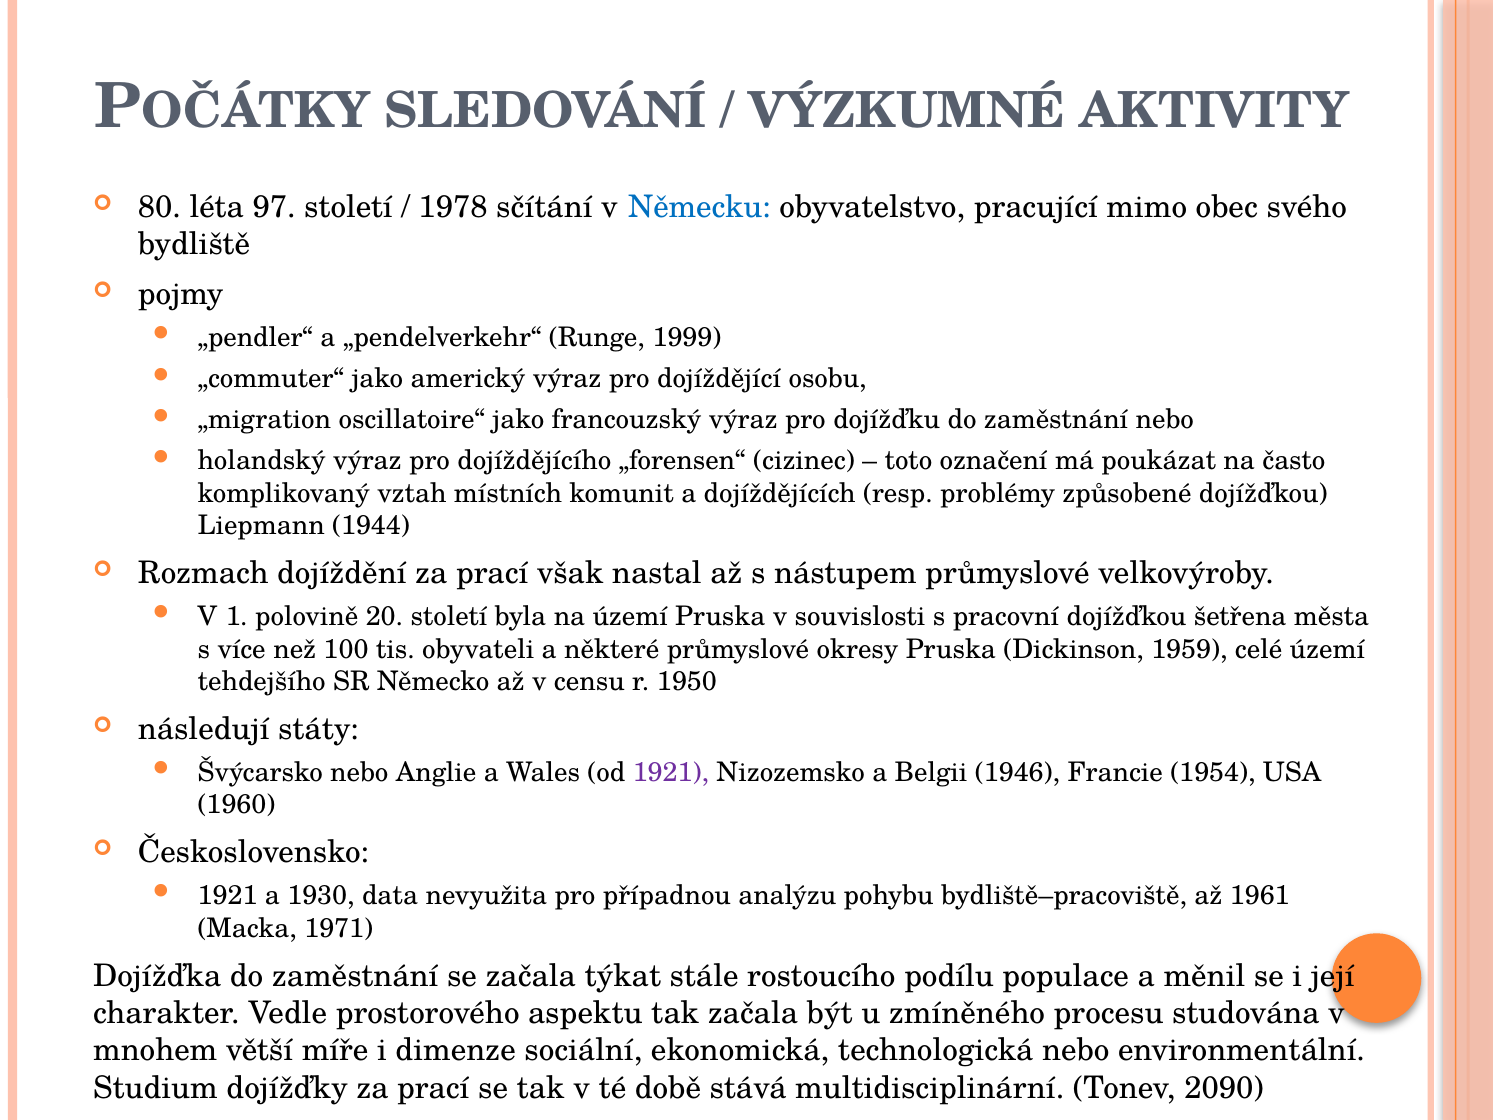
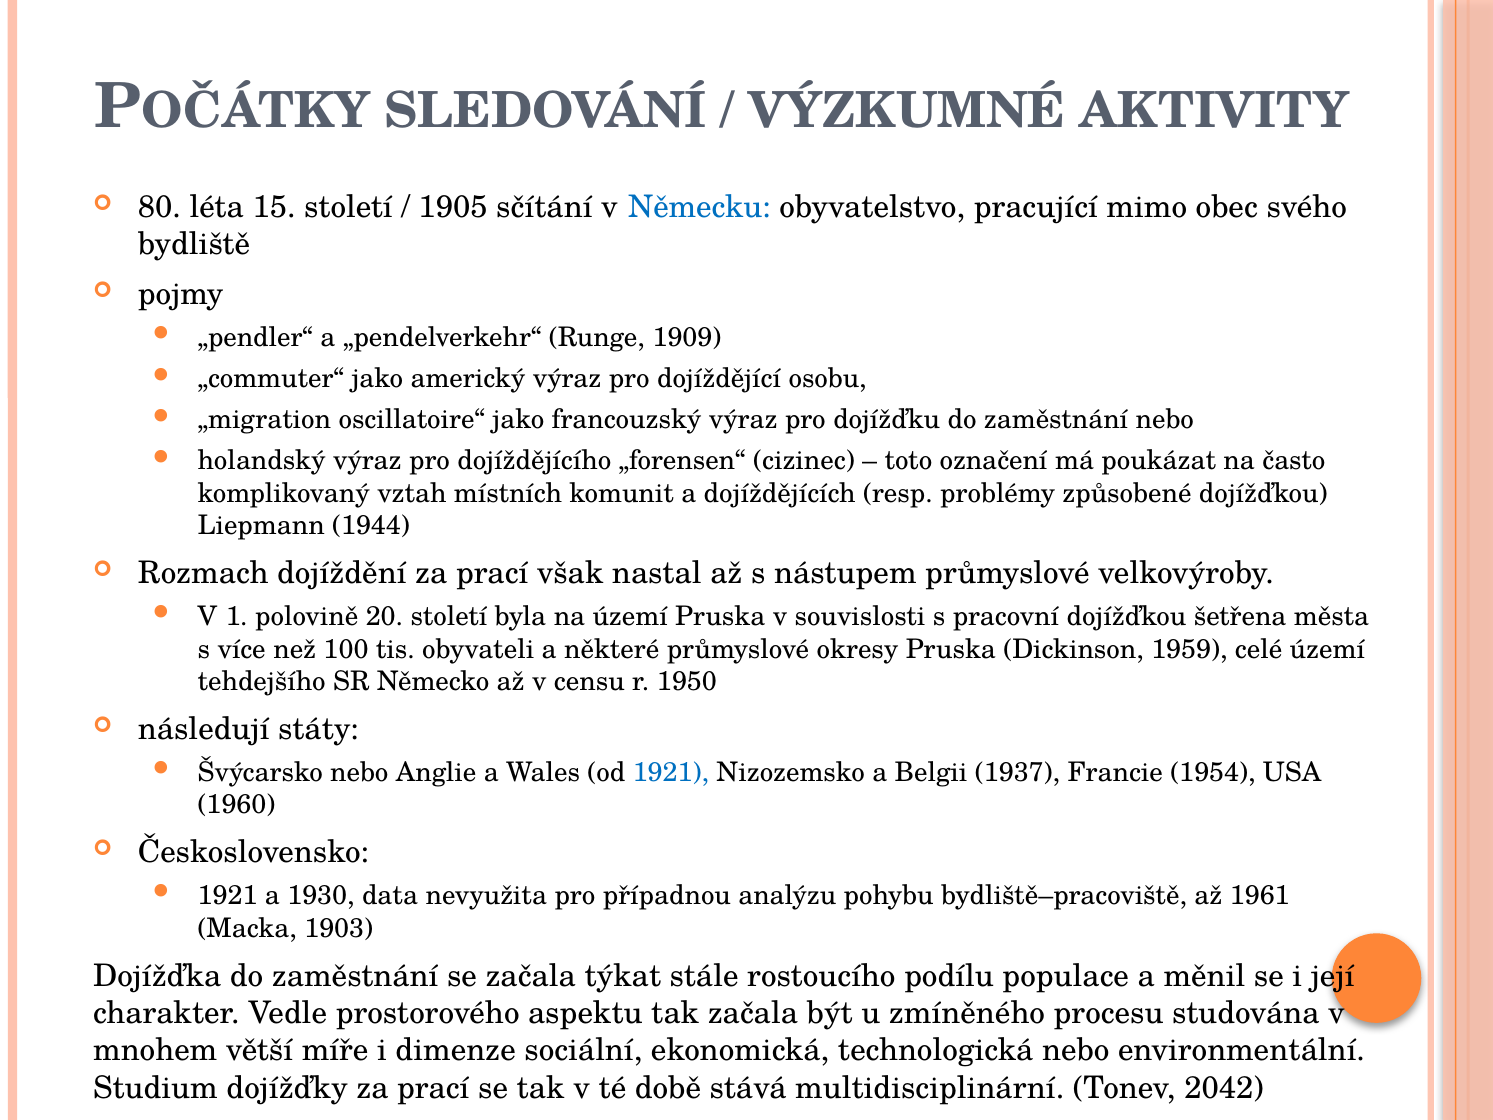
97: 97 -> 15
1978: 1978 -> 1905
1999: 1999 -> 1909
1921 at (671, 772) colour: purple -> blue
1946: 1946 -> 1937
1971: 1971 -> 1903
2090: 2090 -> 2042
